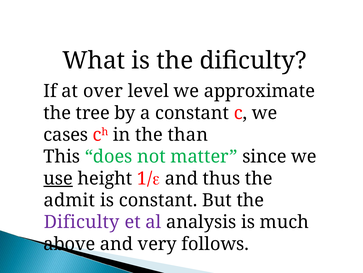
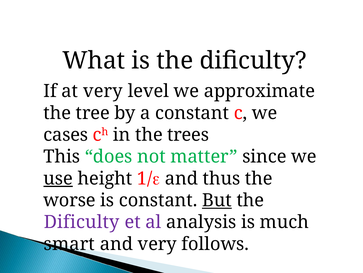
at over: over -> very
than: than -> trees
admit: admit -> worse
But underline: none -> present
above: above -> smart
